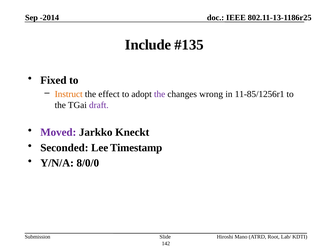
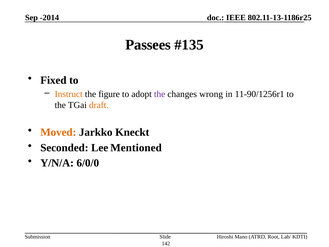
Include: Include -> Passees
effect: effect -> figure
11-85/1256r1: 11-85/1256r1 -> 11-90/1256r1
draft colour: purple -> orange
Moved colour: purple -> orange
Timestamp: Timestamp -> Mentioned
8/0/0: 8/0/0 -> 6/0/0
